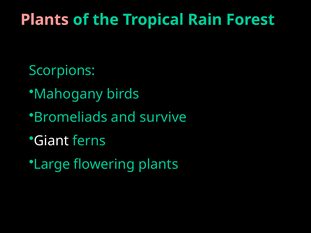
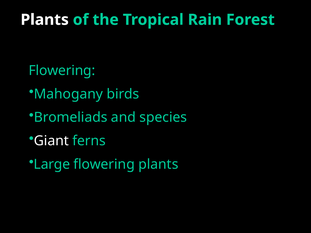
Plants at (45, 20) colour: pink -> white
Scorpions at (62, 71): Scorpions -> Flowering
survive: survive -> species
